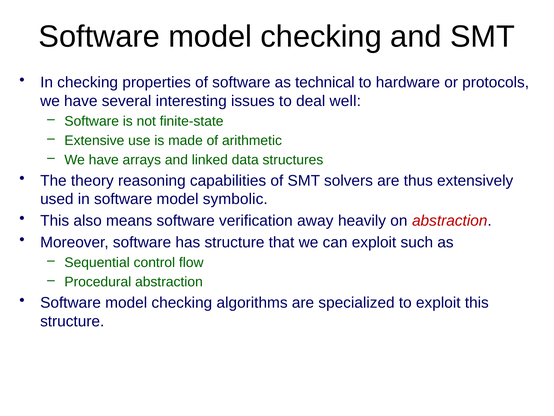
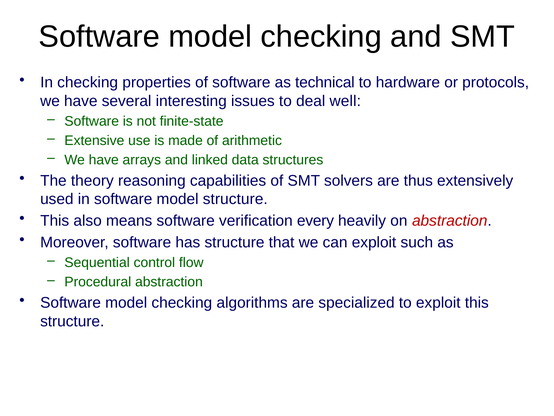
model symbolic: symbolic -> structure
away: away -> every
